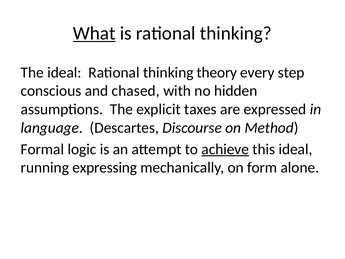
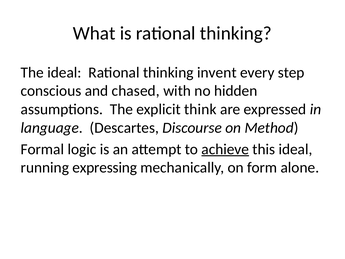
What underline: present -> none
theory: theory -> invent
taxes: taxes -> think
